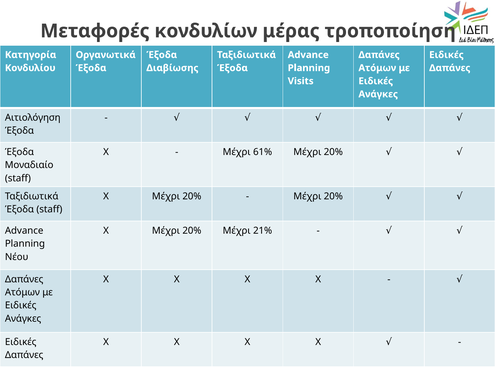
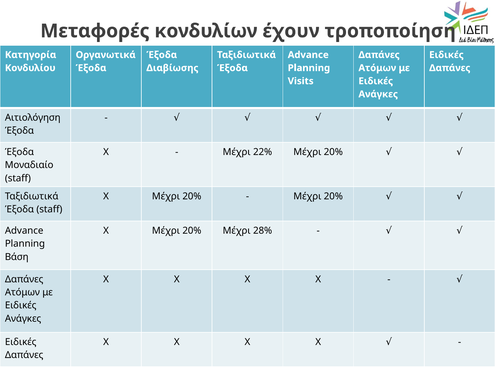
μέρας: μέρας -> έχουν
61%: 61% -> 22%
21%: 21% -> 28%
Νέου: Νέου -> Βάση
